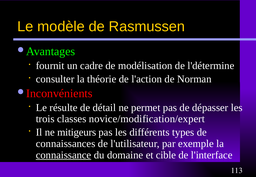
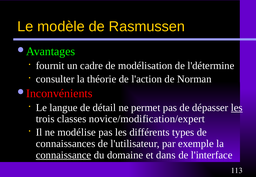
résulte: résulte -> langue
les at (237, 108) underline: none -> present
mitigeurs: mitigeurs -> modélise
cible: cible -> dans
